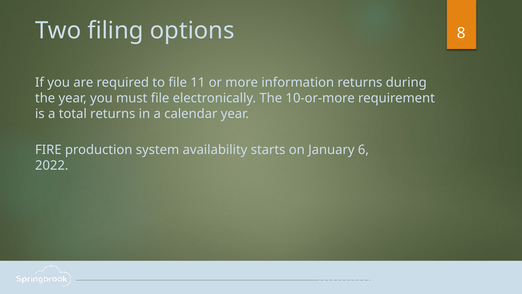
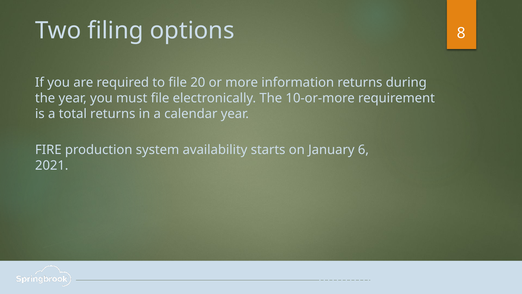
11: 11 -> 20
2022: 2022 -> 2021
